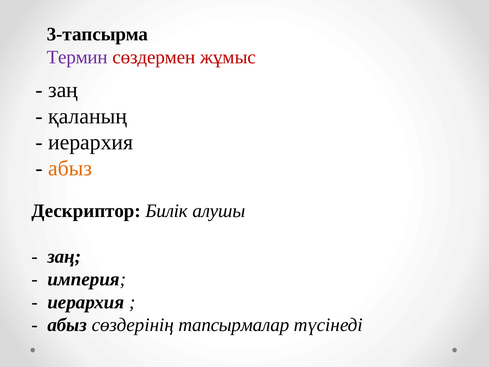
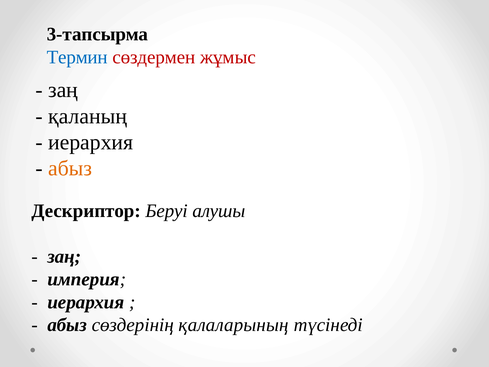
Термин colour: purple -> blue
Билік: Билік -> Беруі
тапсырмалар: тапсырмалар -> қалаларының
